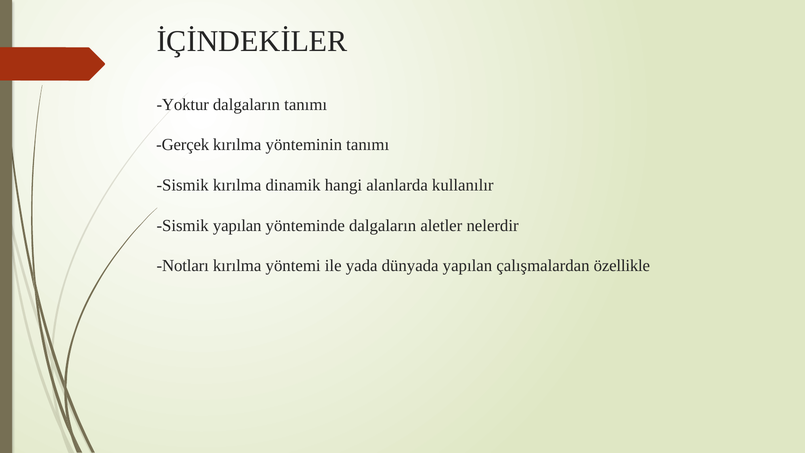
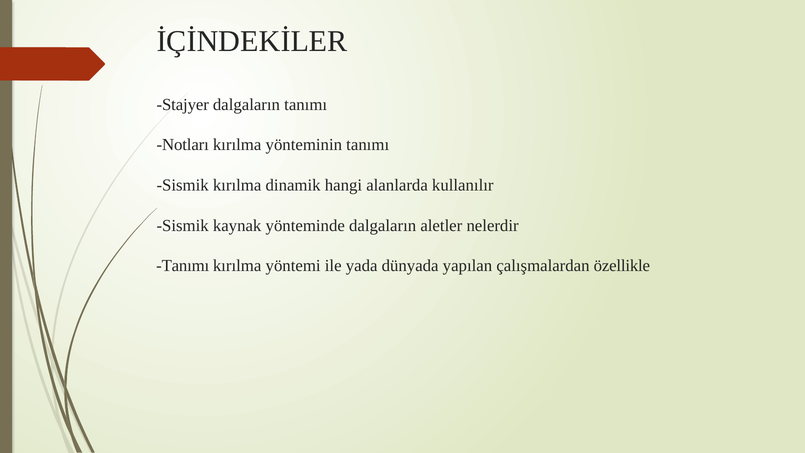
Yoktur: Yoktur -> Stajyer
Gerçek: Gerçek -> Notları
Sismik yapılan: yapılan -> kaynak
Notları at (183, 266): Notları -> Tanımı
